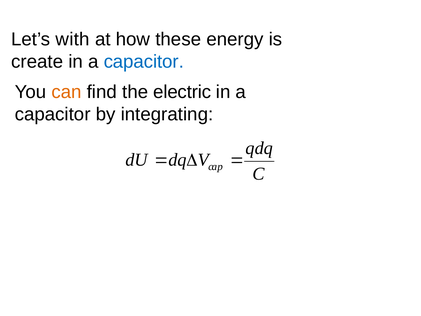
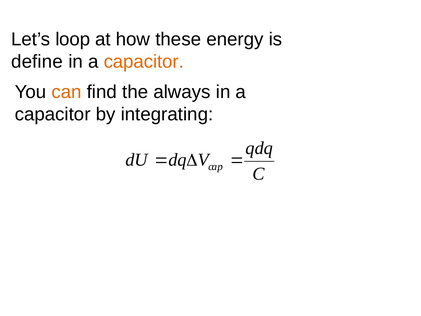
with: with -> loop
create: create -> define
capacitor at (144, 62) colour: blue -> orange
electric: electric -> always
